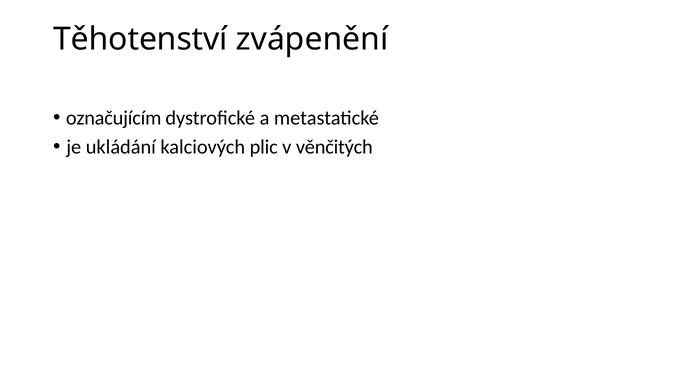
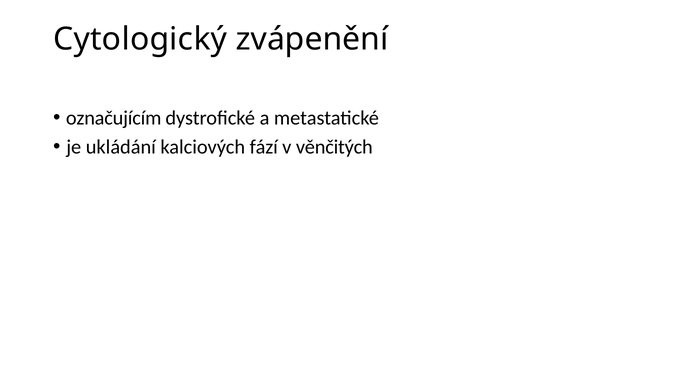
Těhotenství: Těhotenství -> Cytologický
plic: plic -> fází
